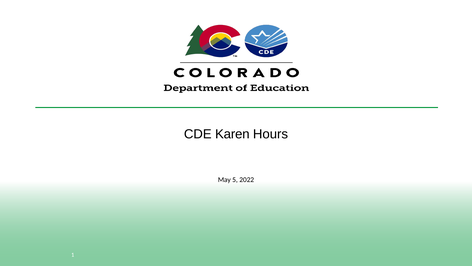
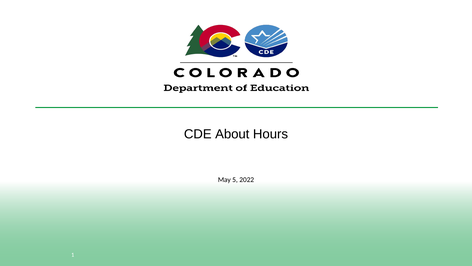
Karen: Karen -> About
